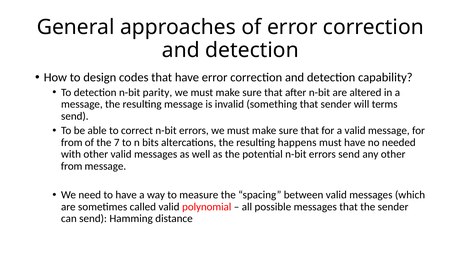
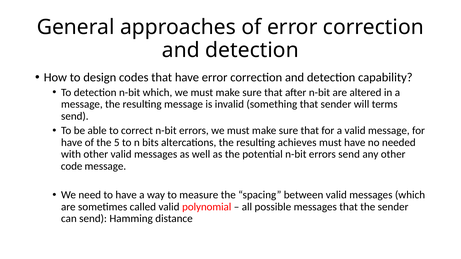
n-bit parity: parity -> which
from at (72, 143): from -> have
7: 7 -> 5
happens: happens -> achieves
from at (72, 166): from -> code
